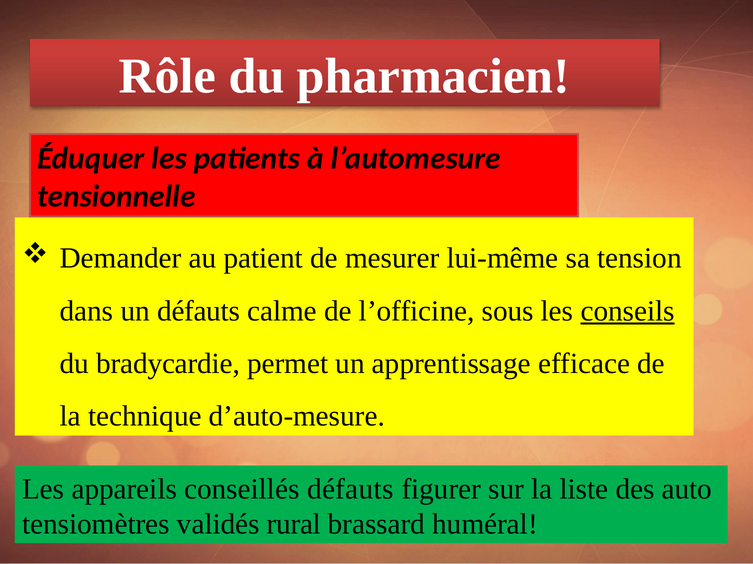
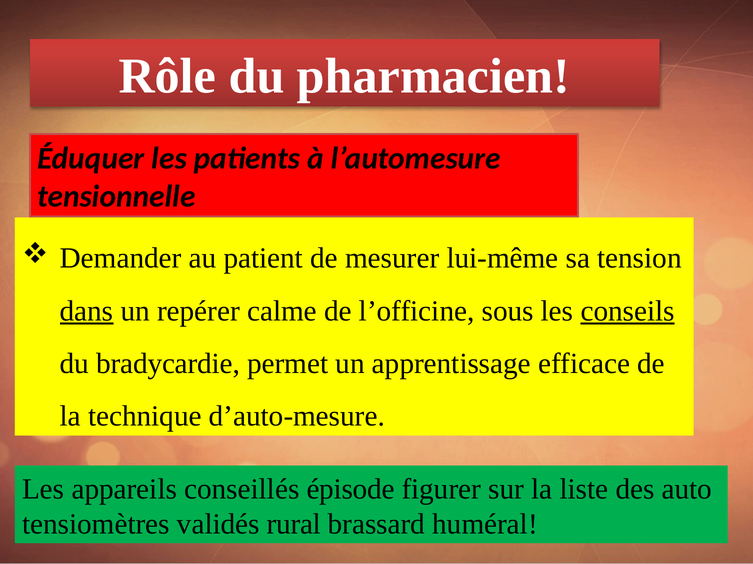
dans underline: none -> present
un défauts: défauts -> repérer
conseillés défauts: défauts -> épisode
